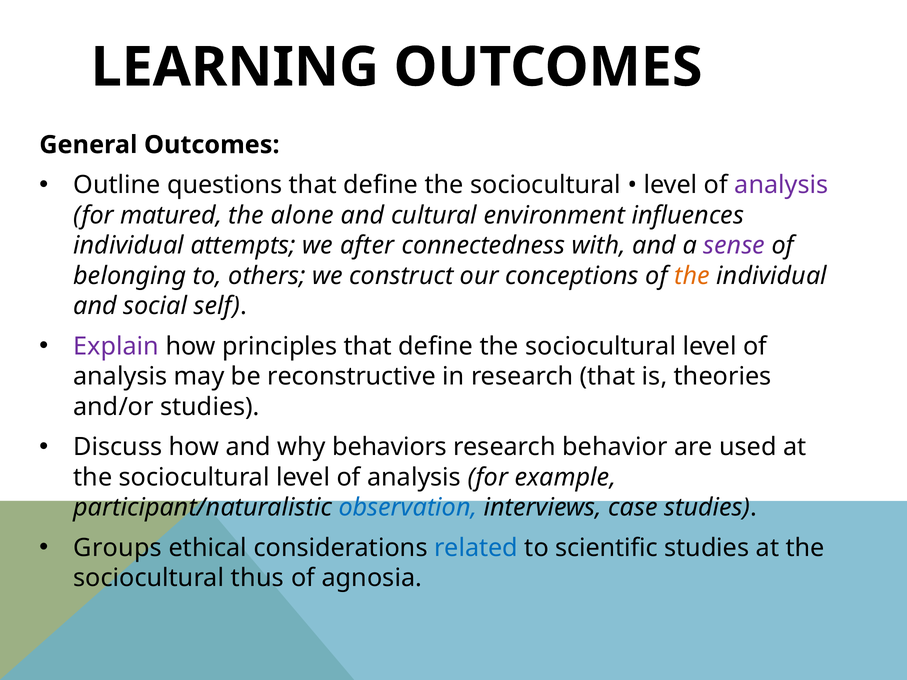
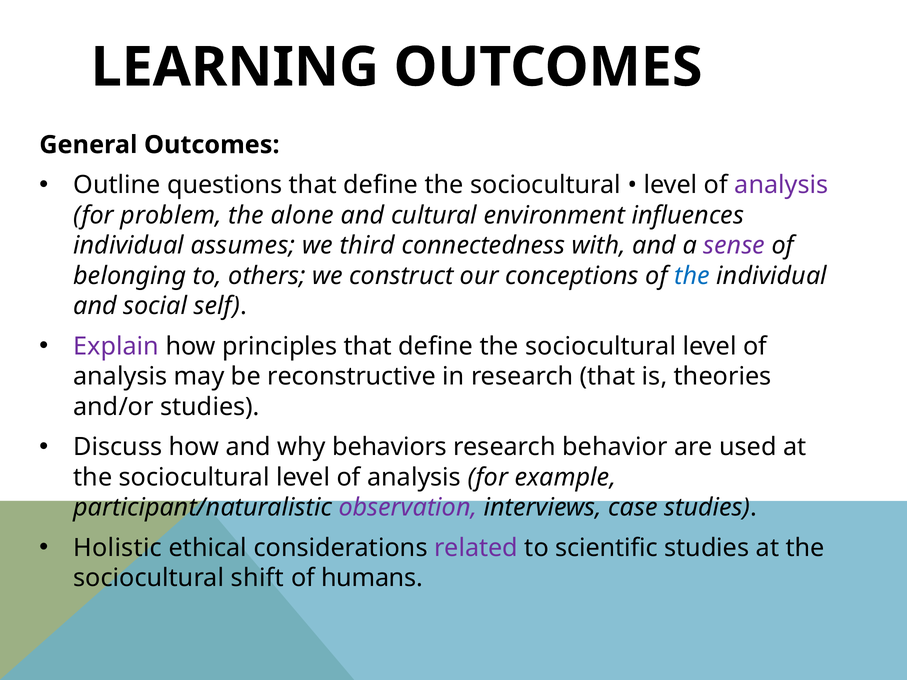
matured: matured -> problem
attempts: attempts -> assumes
after: after -> third
the at (692, 276) colour: orange -> blue
observation colour: blue -> purple
Groups: Groups -> Holistic
related colour: blue -> purple
thus: thus -> shift
agnosia: agnosia -> humans
